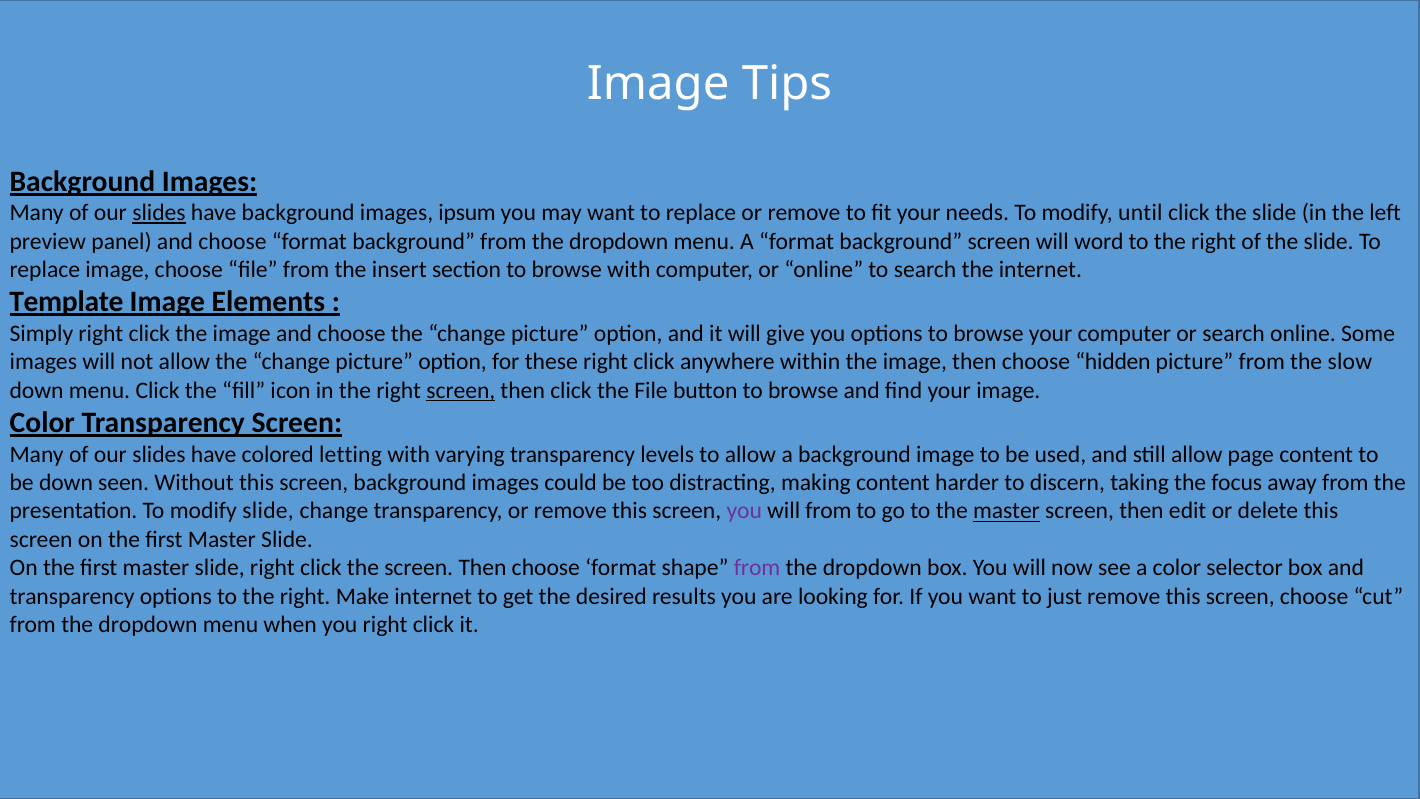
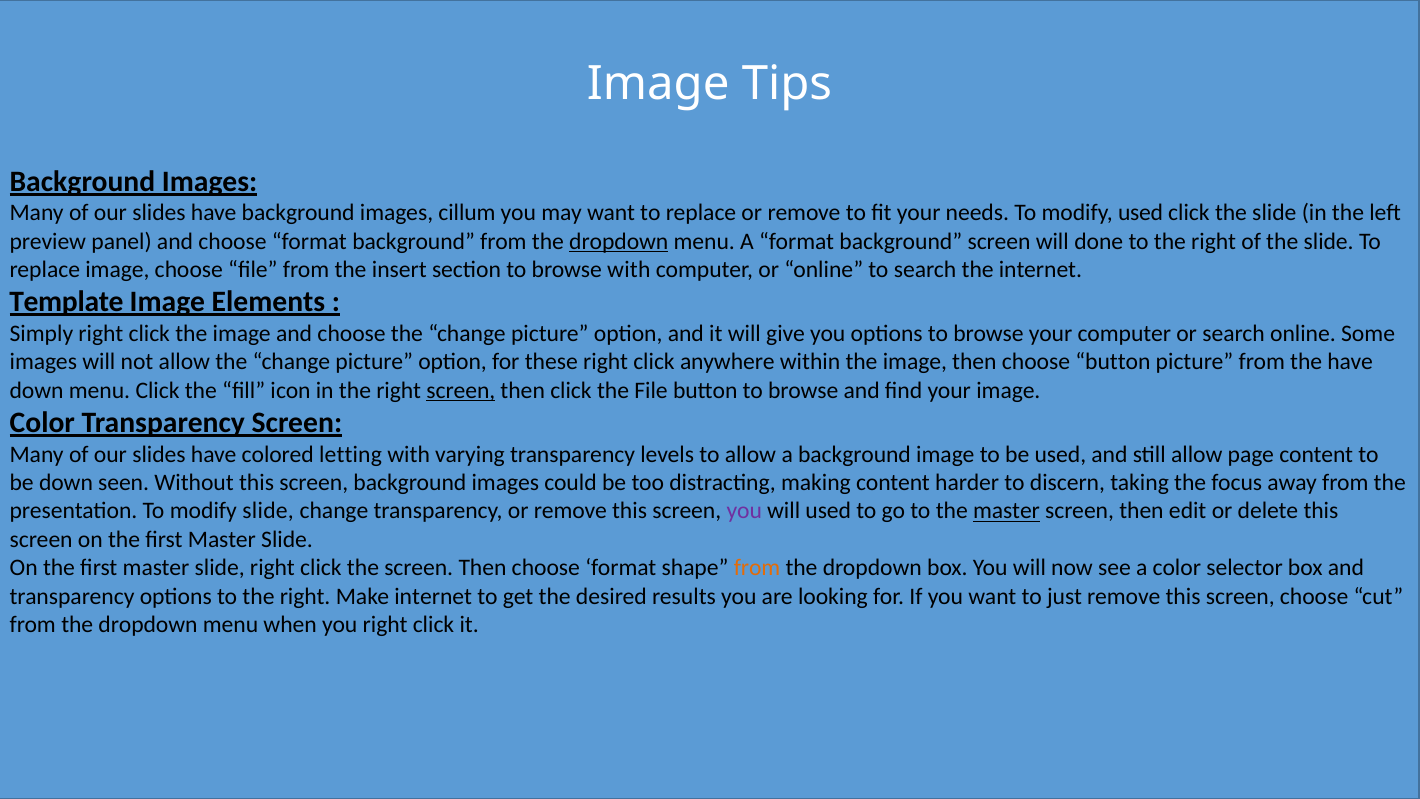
slides at (159, 213) underline: present -> none
ipsum: ipsum -> cillum
modify until: until -> used
dropdown at (619, 241) underline: none -> present
word: word -> done
choose hidden: hidden -> button
the slow: slow -> have
will from: from -> used
from at (757, 568) colour: purple -> orange
